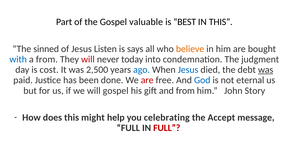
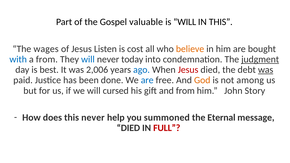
is BEST: BEST -> WILL
sinned: sinned -> wages
says: says -> cost
will at (88, 59) colour: red -> blue
judgment underline: none -> present
cost: cost -> best
2,500: 2,500 -> 2,006
Jesus at (188, 70) colour: blue -> red
are at (147, 80) colour: red -> blue
God colour: blue -> orange
eternal: eternal -> among
will gospel: gospel -> cursed
this might: might -> never
celebrating: celebrating -> summoned
Accept: Accept -> Eternal
FULL at (128, 128): FULL -> DIED
